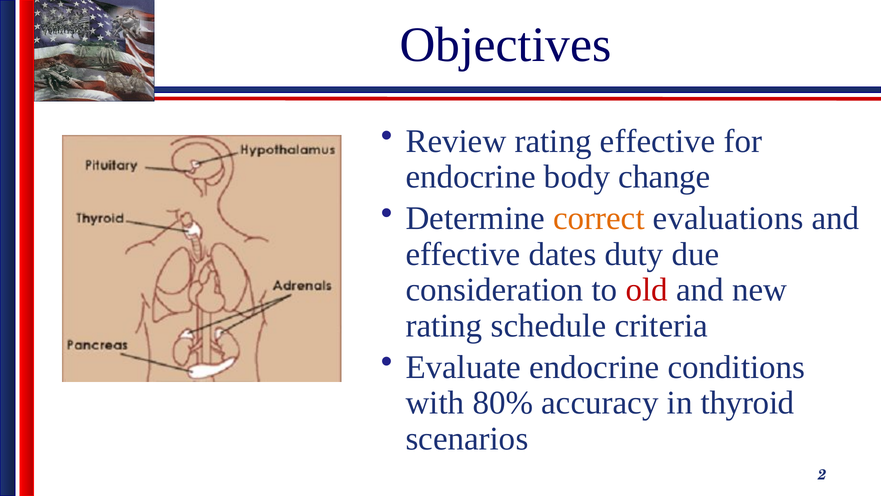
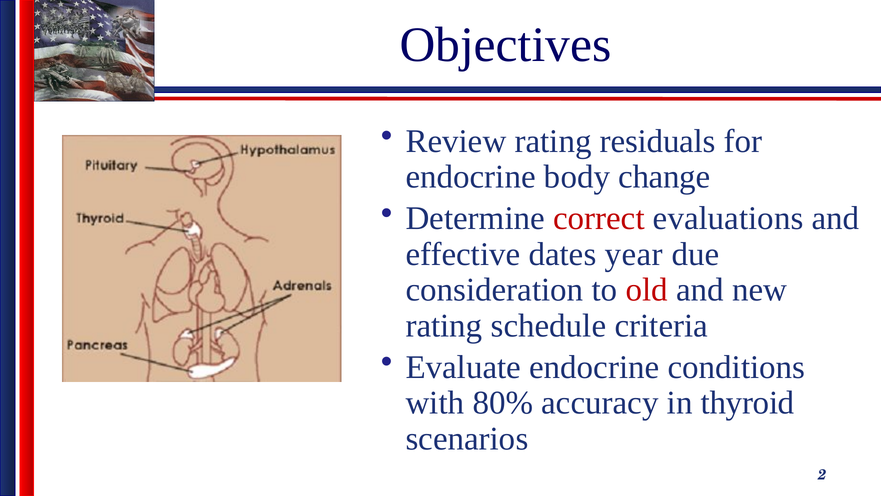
rating effective: effective -> residuals
correct colour: orange -> red
duty: duty -> year
